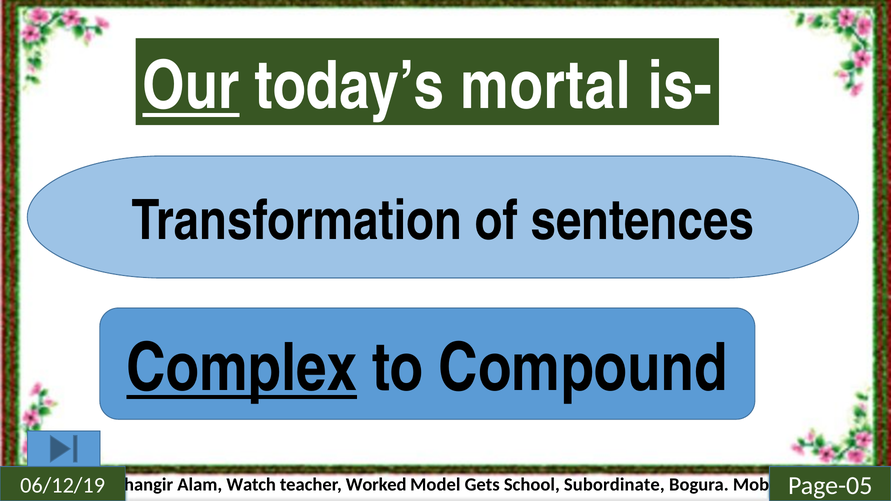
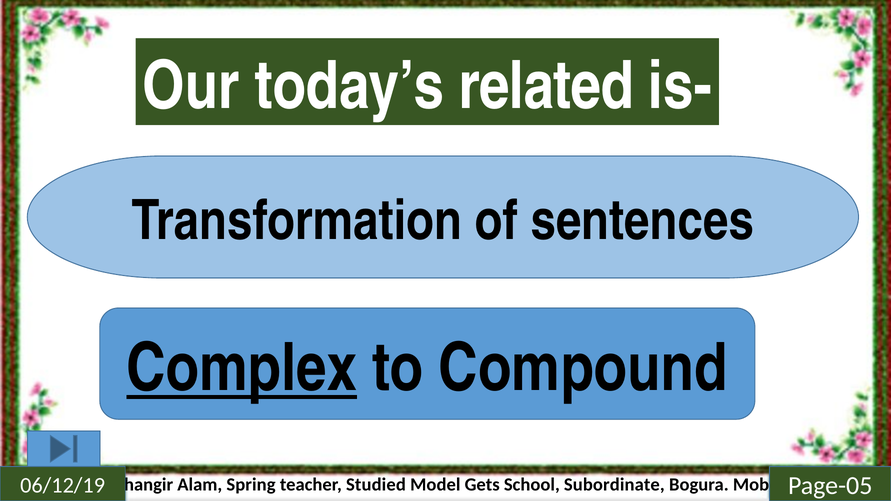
Our underline: present -> none
mortal: mortal -> related
Watch: Watch -> Spring
Worked: Worked -> Studied
